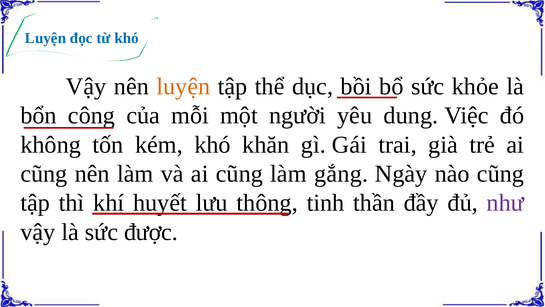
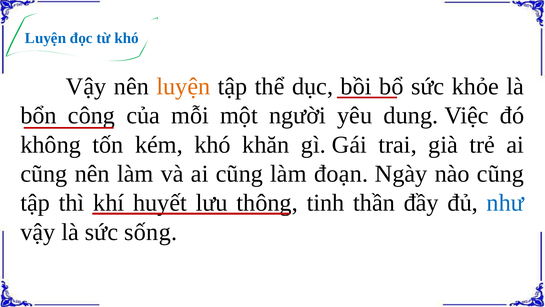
làm gắng: gắng -> đoạn
như colour: purple -> blue
được: được -> sống
